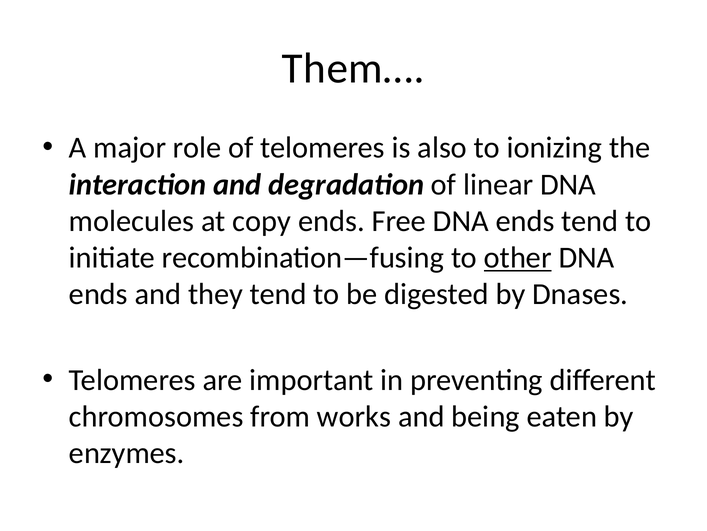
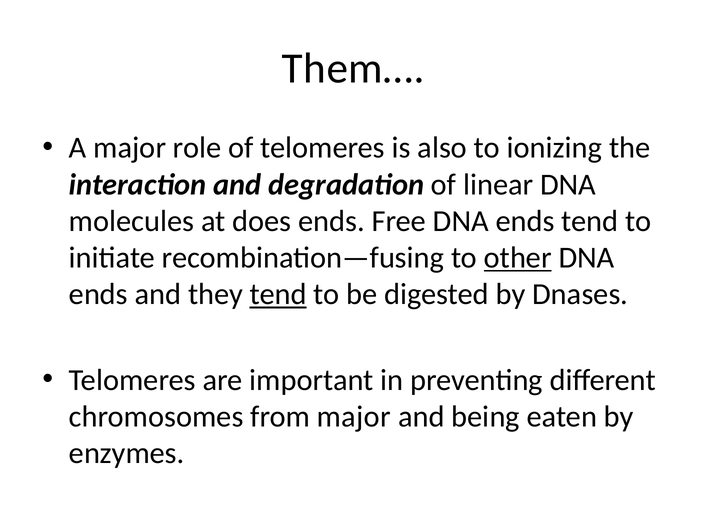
copy: copy -> does
tend at (278, 294) underline: none -> present
from works: works -> major
